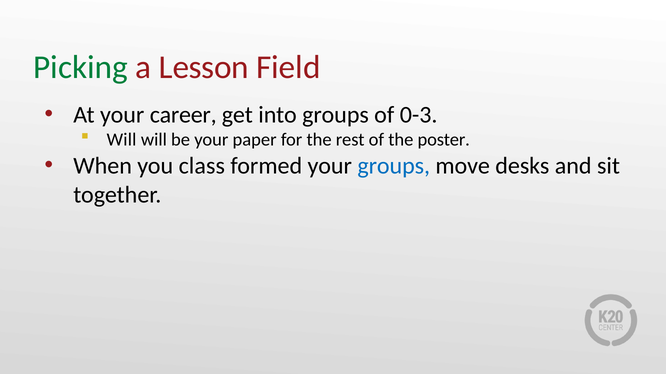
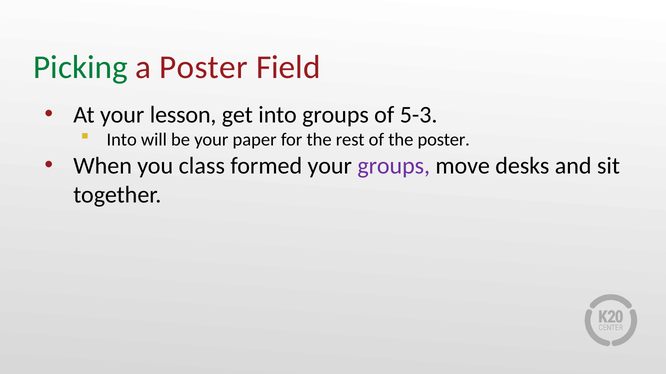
a Lesson: Lesson -> Poster
career: career -> lesson
0-3: 0-3 -> 5-3
Will at (122, 140): Will -> Into
groups at (394, 166) colour: blue -> purple
